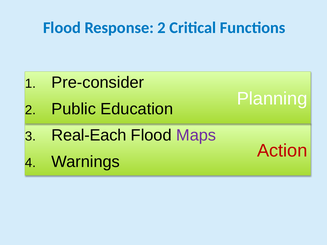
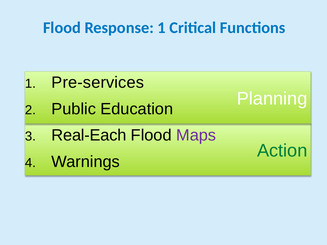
Response 2: 2 -> 1
Pre-consider: Pre-consider -> Pre-services
Action colour: red -> green
